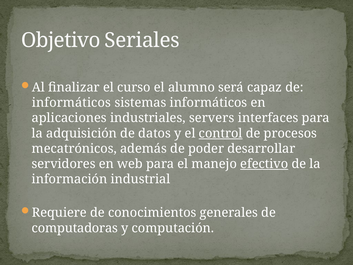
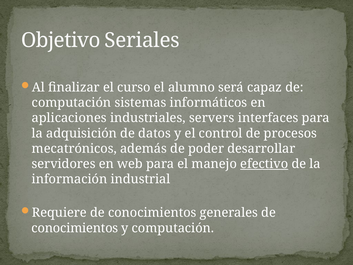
informáticos at (71, 103): informáticos -> computación
control underline: present -> none
computadoras at (75, 228): computadoras -> conocimientos
